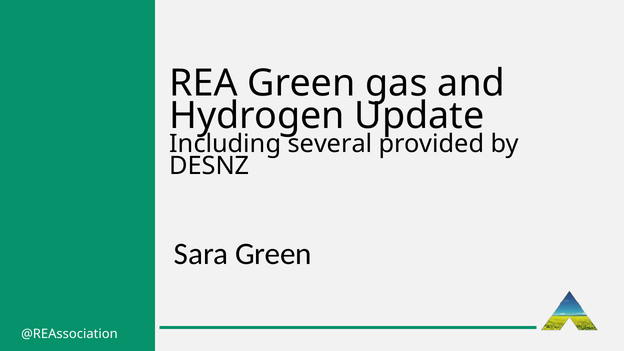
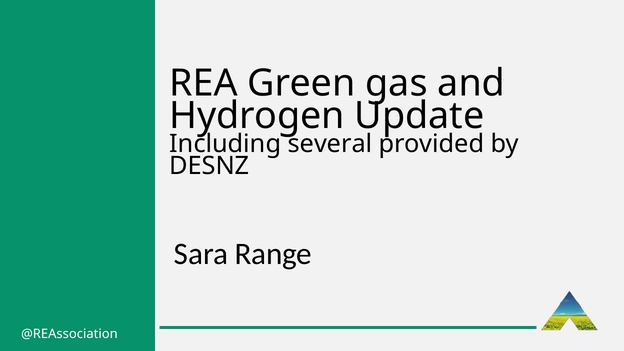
Sara Green: Green -> Range
